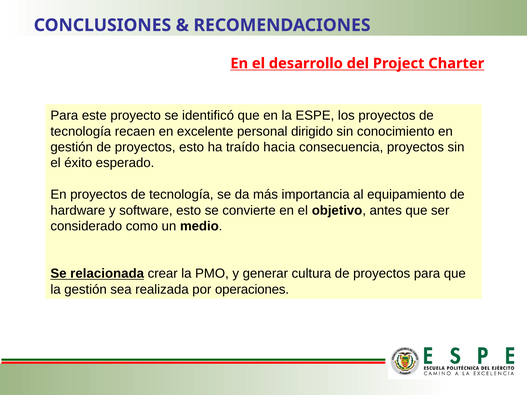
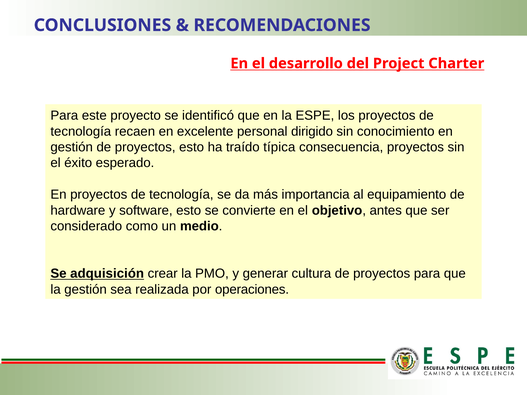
hacia: hacia -> típica
relacionada: relacionada -> adquisición
